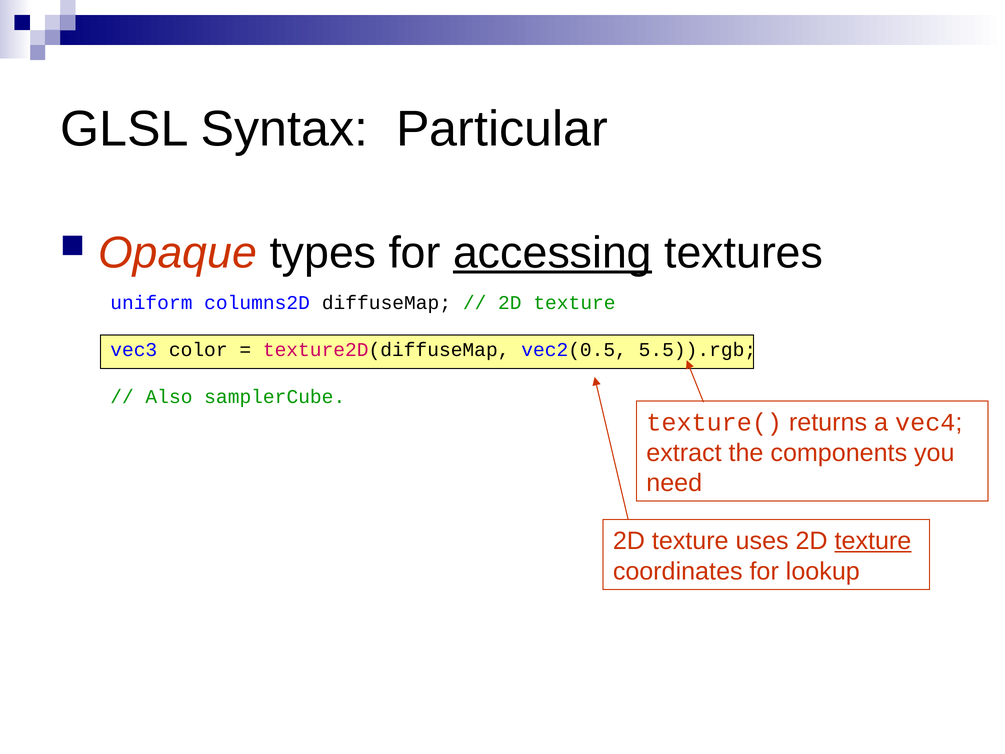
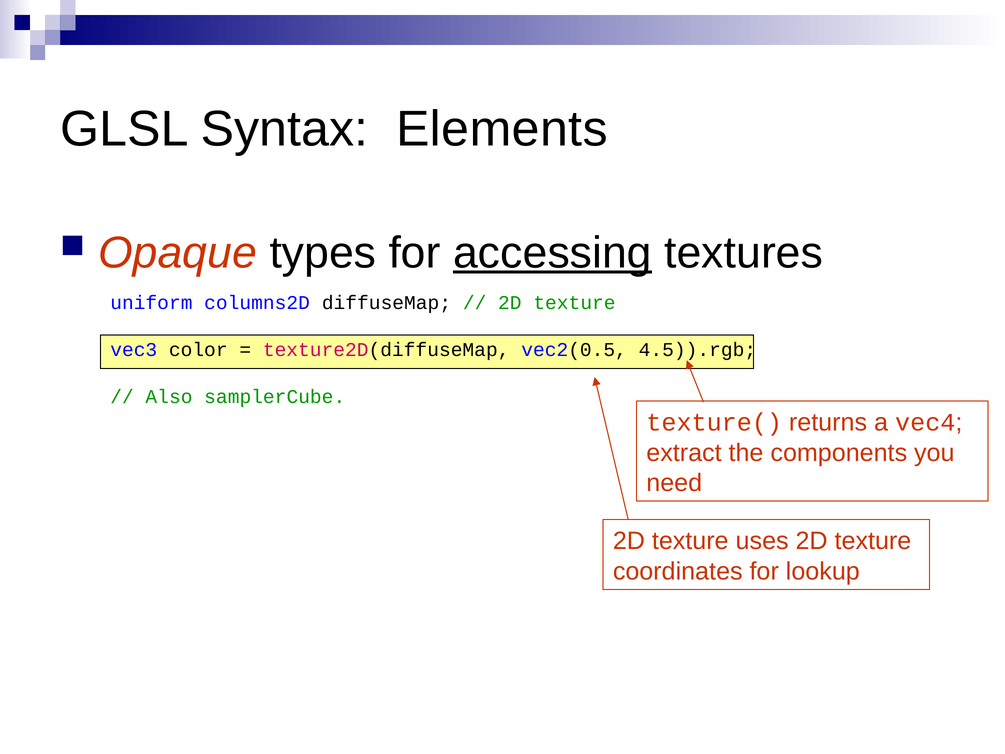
Particular: Particular -> Elements
5.5)).rgb: 5.5)).rgb -> 4.5)).rgb
texture at (873, 541) underline: present -> none
